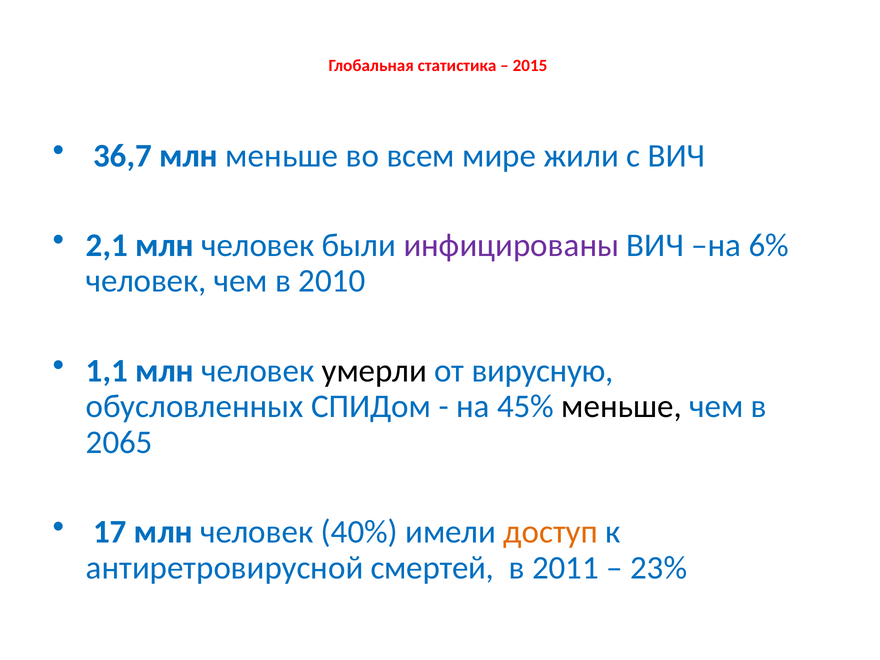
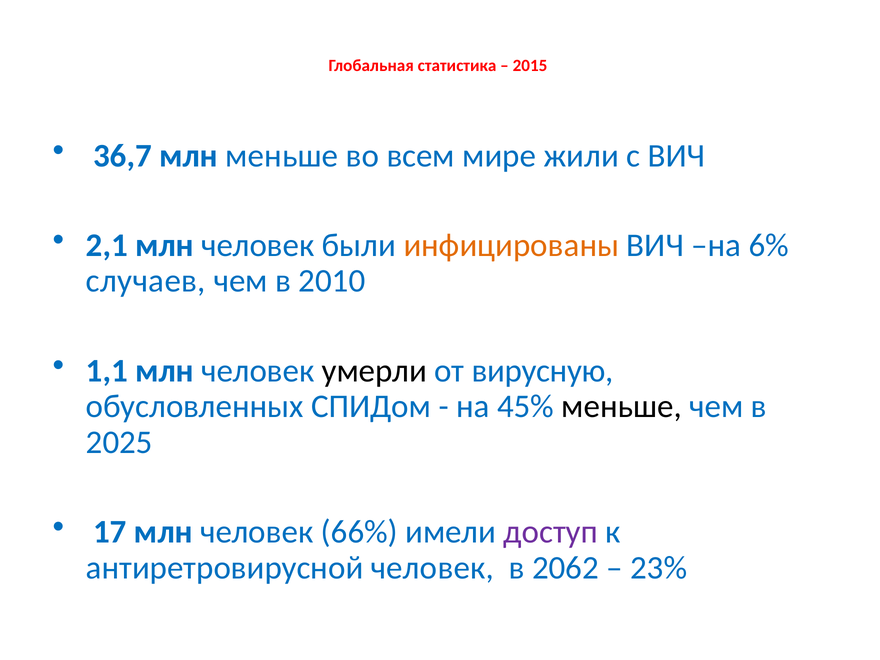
инфицированы colour: purple -> orange
человек at (146, 281): человек -> случаев
2065: 2065 -> 2025
40%: 40% -> 66%
доступ colour: orange -> purple
антиретровирусной смертей: смертей -> человек
2011: 2011 -> 2062
